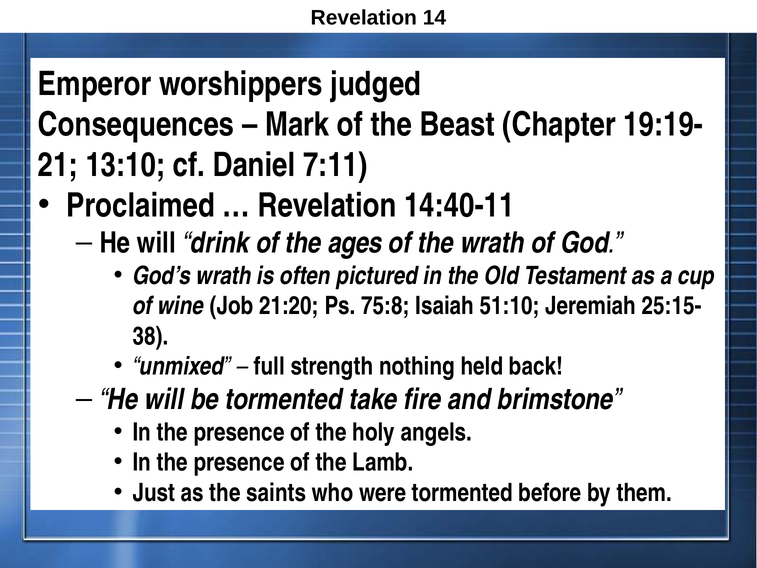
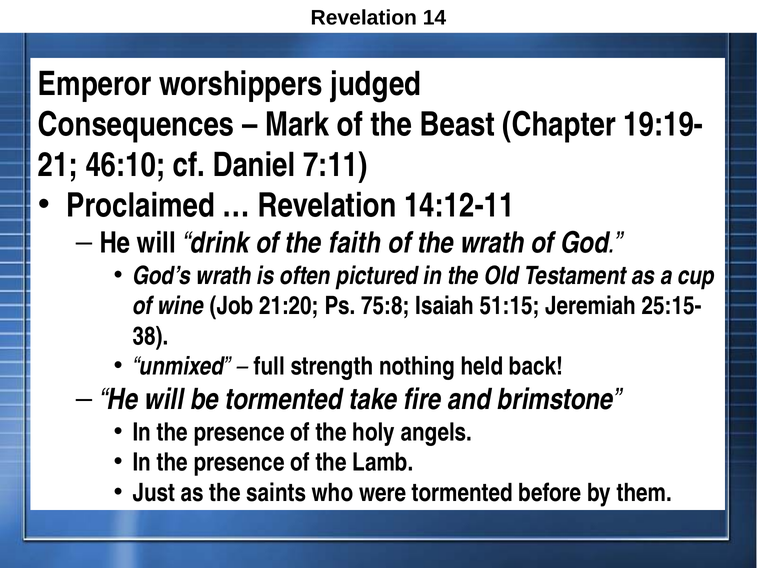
13:10: 13:10 -> 46:10
14:40-11: 14:40-11 -> 14:12-11
ages: ages -> faith
51:10: 51:10 -> 51:15
